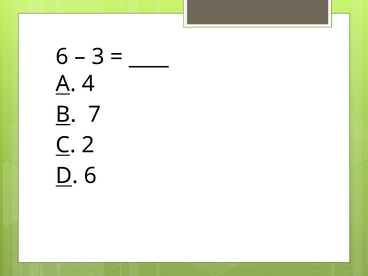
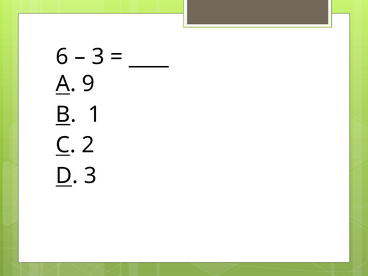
4: 4 -> 9
7: 7 -> 1
D 6: 6 -> 3
